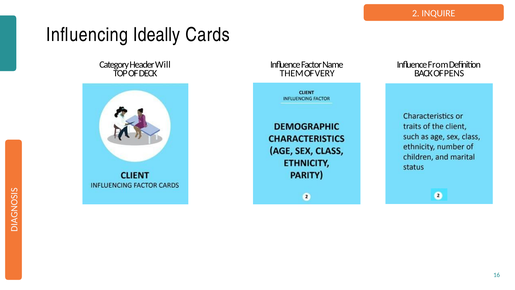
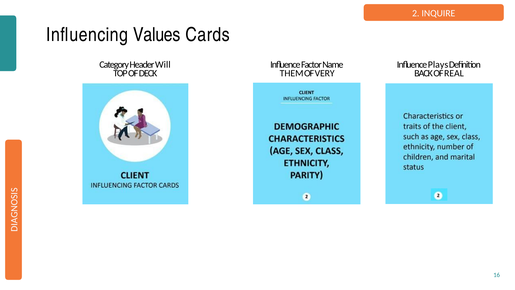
Ideally: Ideally -> Values
From: From -> Plays
PENS: PENS -> REAL
